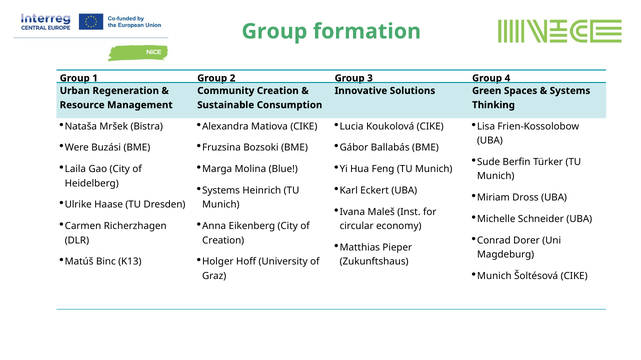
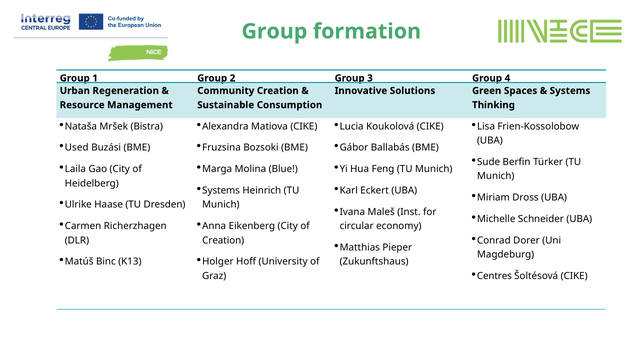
Were: Were -> Used
Munich at (494, 276): Munich -> Centres
